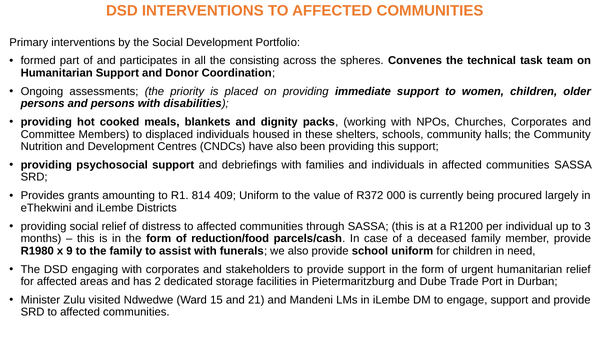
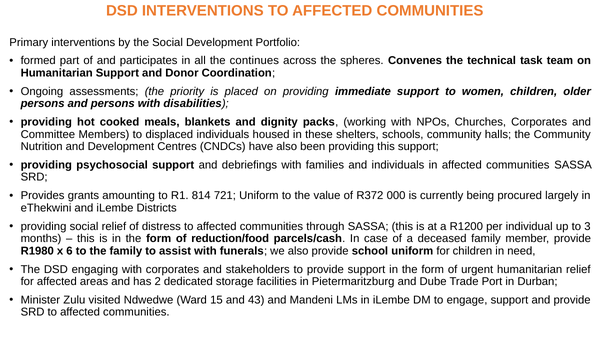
consisting: consisting -> continues
409: 409 -> 721
9: 9 -> 6
21: 21 -> 43
